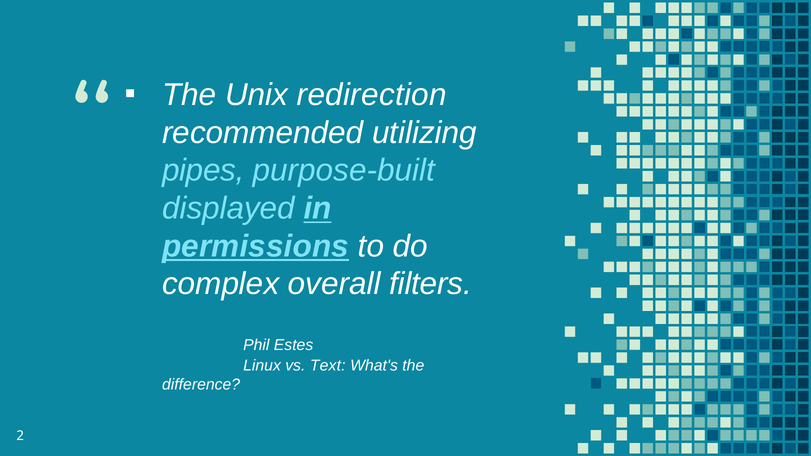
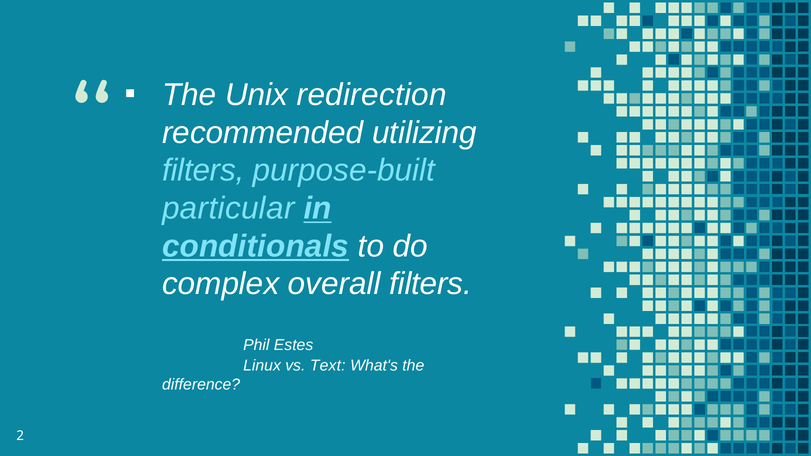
pipes at (203, 171): pipes -> filters
displayed: displayed -> particular
permissions: permissions -> conditionals
